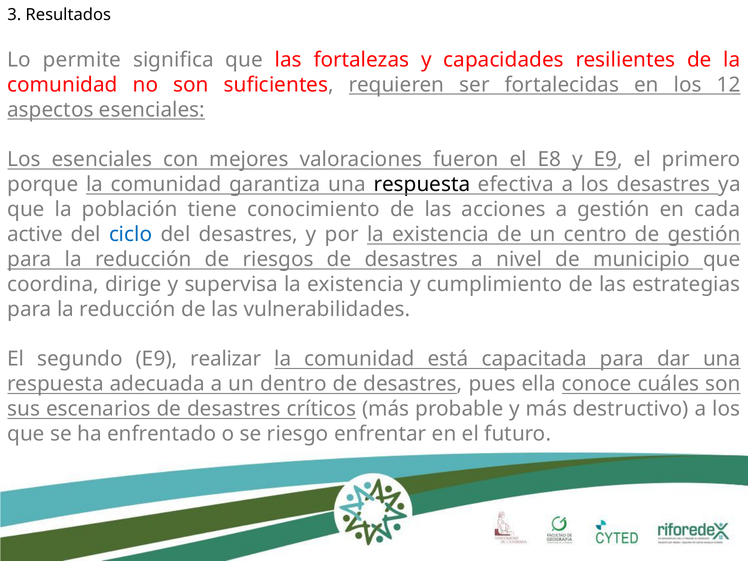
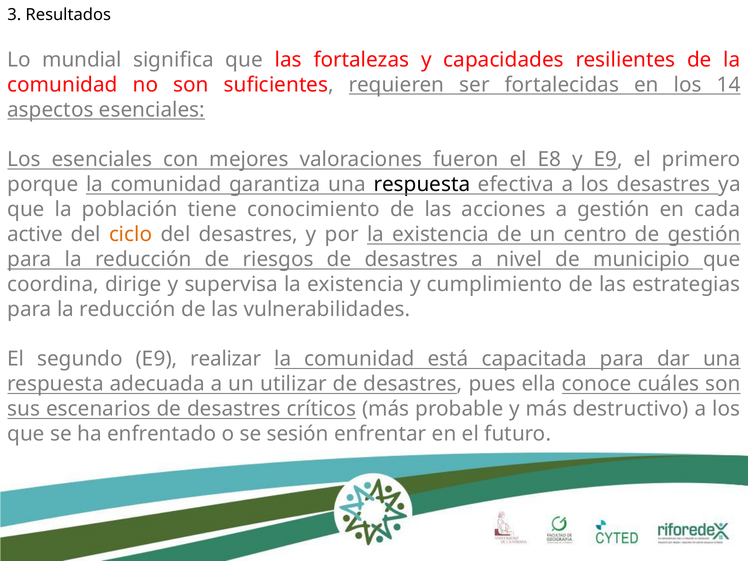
permite: permite -> mundial
12: 12 -> 14
ciclo colour: blue -> orange
dentro: dentro -> utilizar
riesgo: riesgo -> sesión
